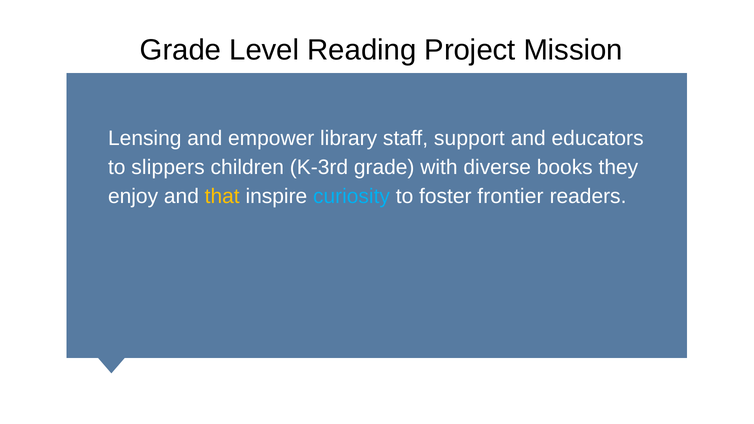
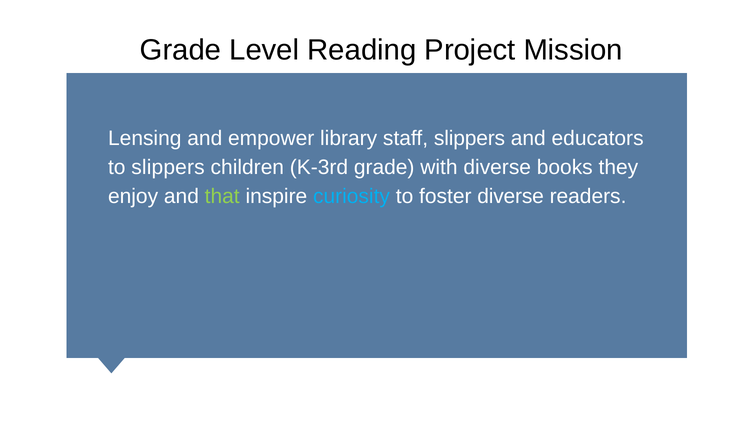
staff support: support -> slippers
that colour: yellow -> light green
foster frontier: frontier -> diverse
